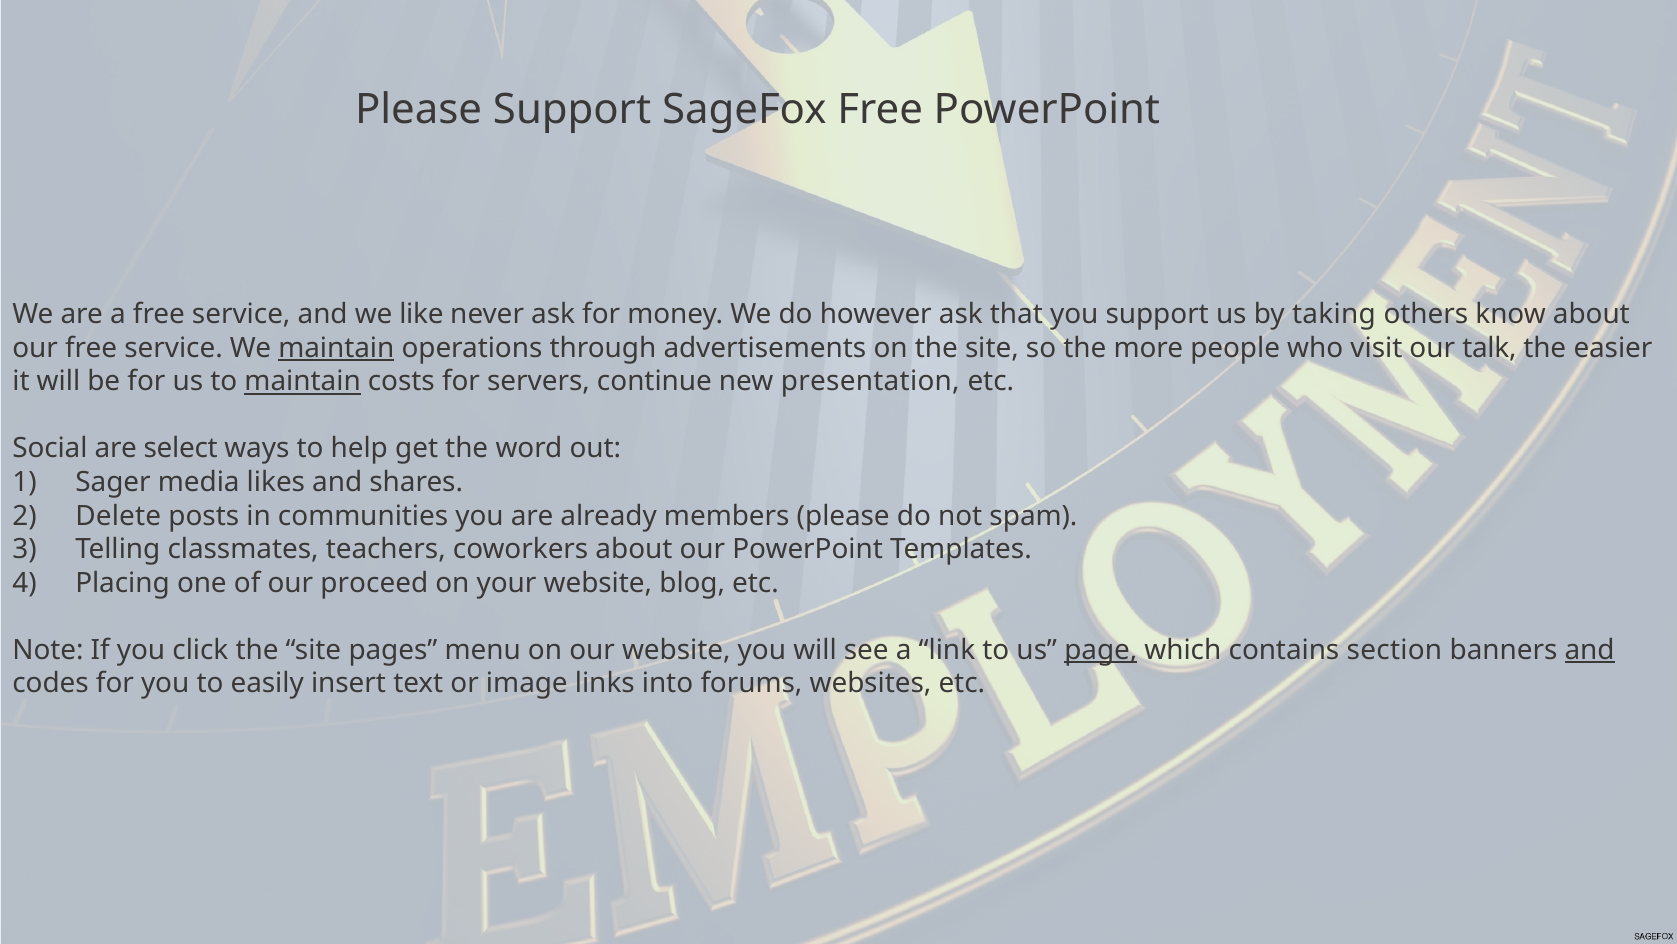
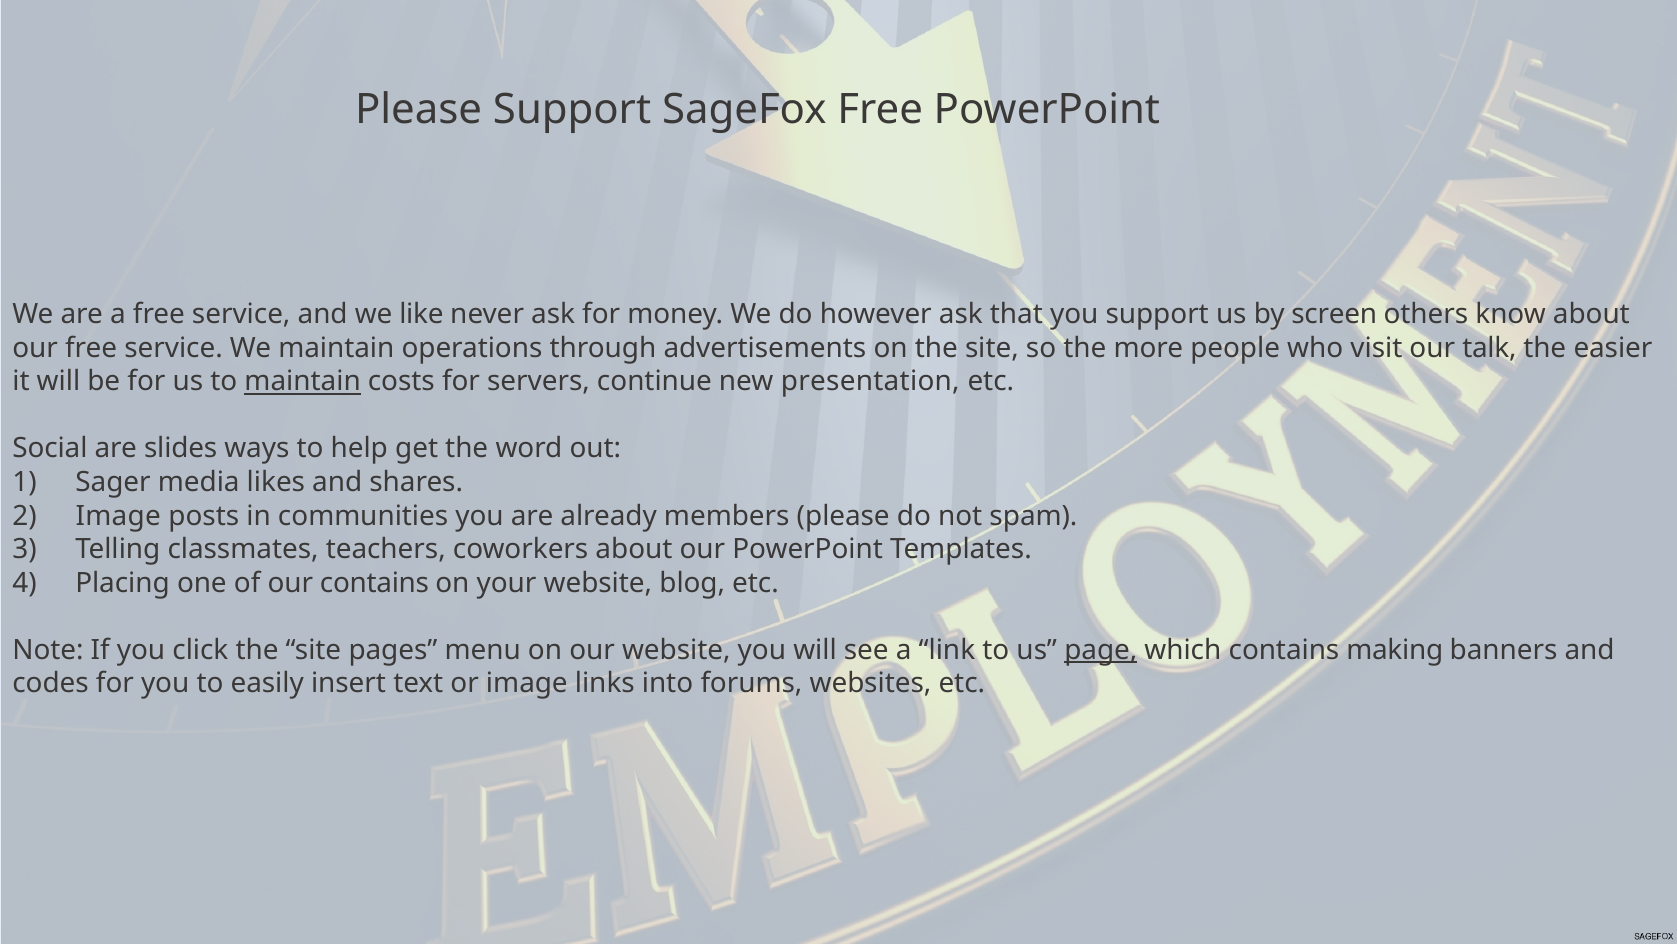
taking: taking -> screen
maintain at (336, 348) underline: present -> none
select: select -> slides
Delete at (118, 515): Delete -> Image
our proceed: proceed -> contains
section: section -> making
and at (1590, 650) underline: present -> none
